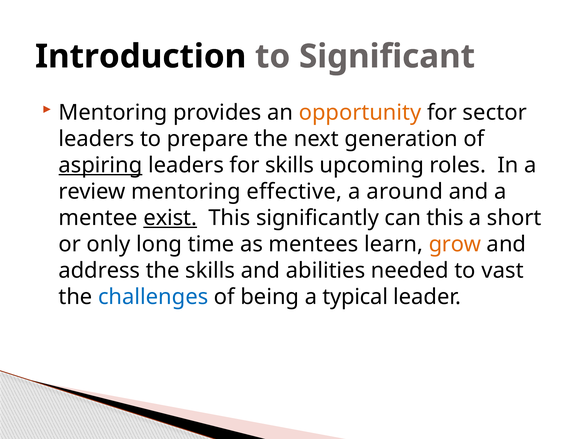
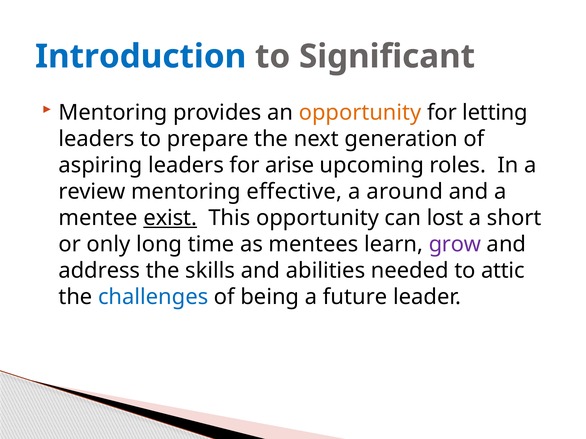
Introduction colour: black -> blue
sector: sector -> letting
aspiring underline: present -> none
for skills: skills -> arise
This significantly: significantly -> opportunity
can this: this -> lost
grow colour: orange -> purple
vast: vast -> attic
typical: typical -> future
